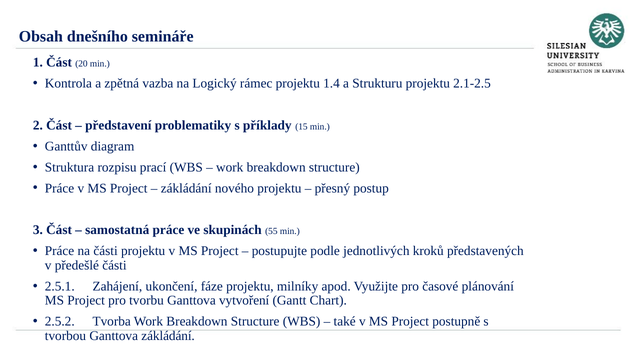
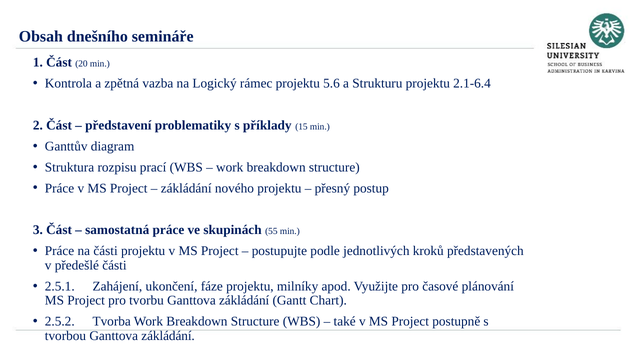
1.4: 1.4 -> 5.6
2.1-2.5: 2.1-2.5 -> 2.1-6.4
tvorbu Ganttova vytvoření: vytvoření -> zákládání
